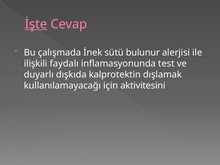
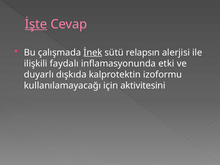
İnek underline: none -> present
bulunur: bulunur -> relapsın
test: test -> etki
dışlamak: dışlamak -> izoformu
